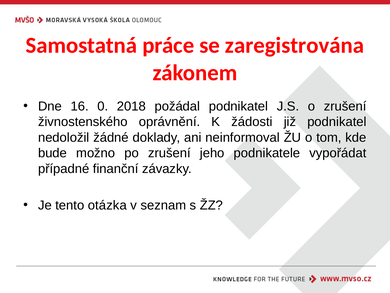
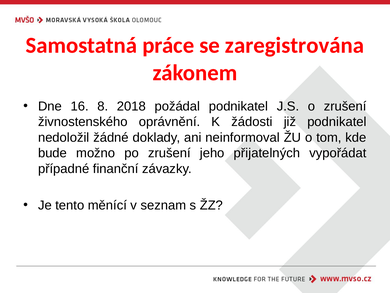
0: 0 -> 8
podnikatele: podnikatele -> přijatelných
otázka: otázka -> měnící
